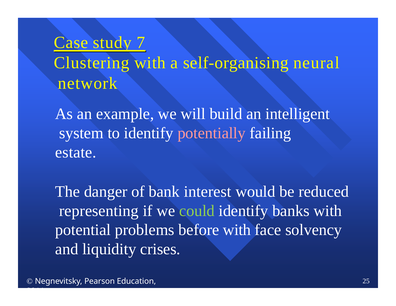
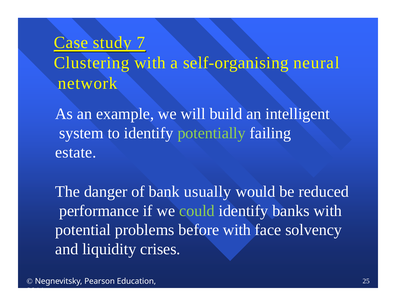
potentially colour: pink -> light green
interest: interest -> usually
representing: representing -> performance
